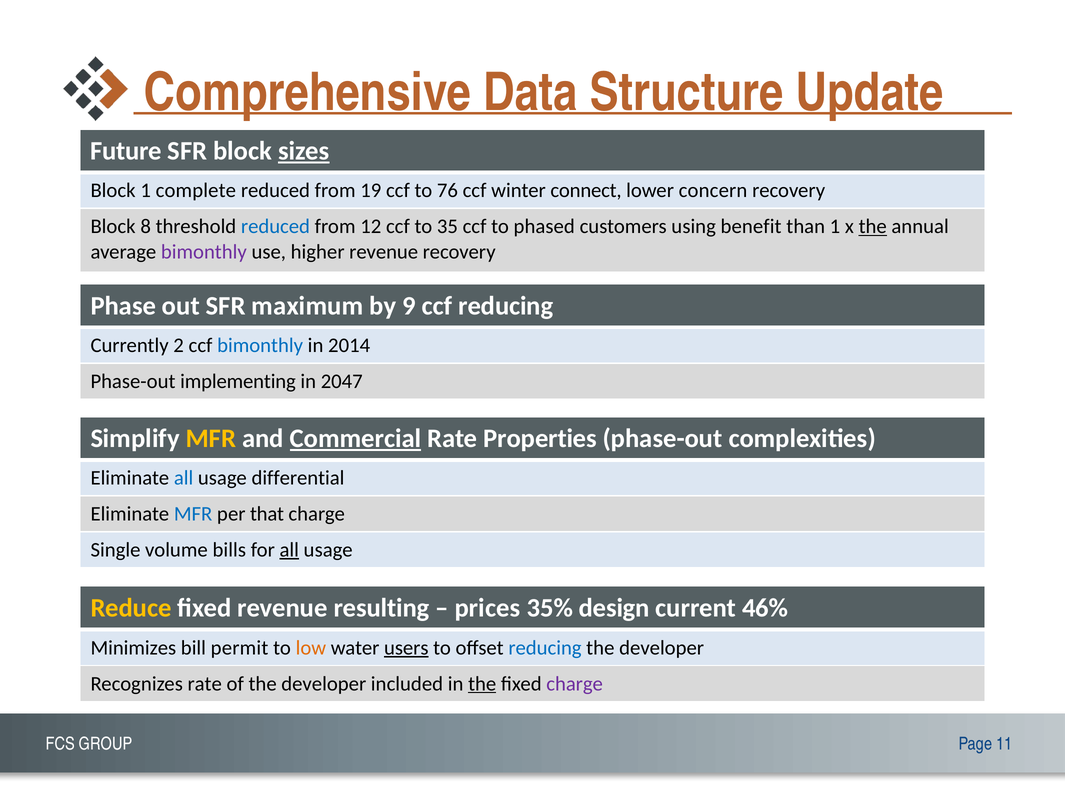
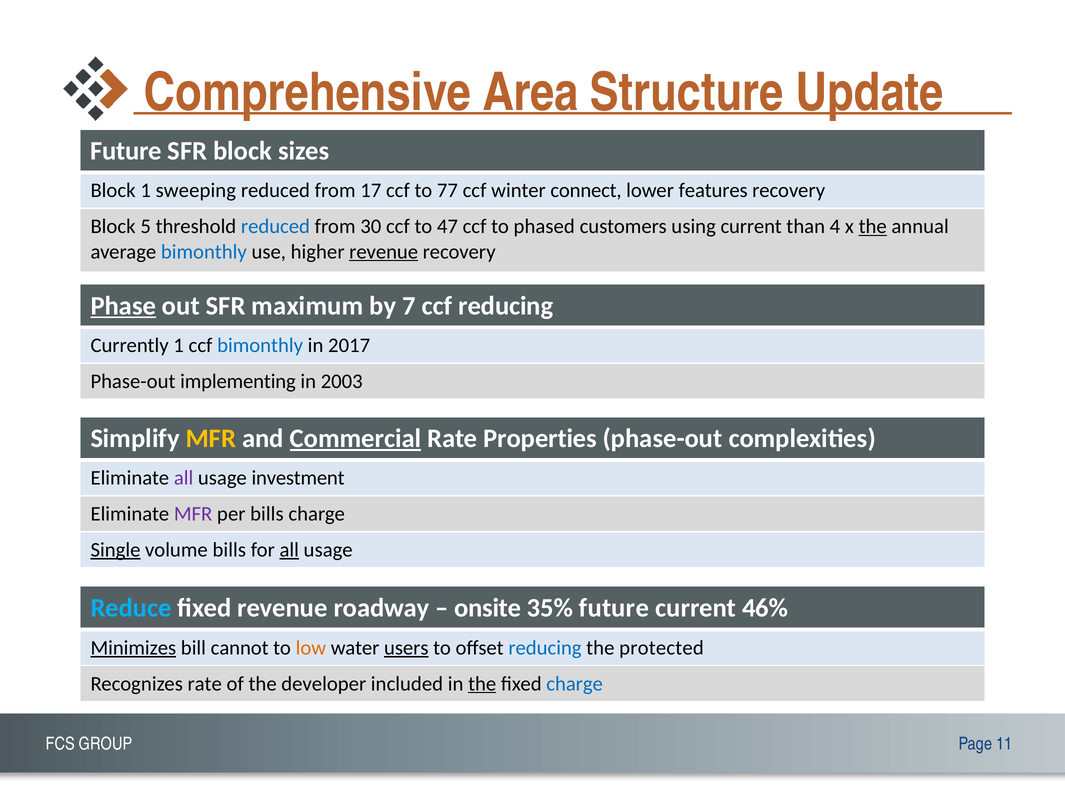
Data: Data -> Area
sizes underline: present -> none
complete: complete -> sweeping
19: 19 -> 17
76: 76 -> 77
concern: concern -> features
8: 8 -> 5
12: 12 -> 30
35: 35 -> 47
using benefit: benefit -> current
than 1: 1 -> 4
bimonthly at (204, 252) colour: purple -> blue
revenue at (384, 252) underline: none -> present
Phase underline: none -> present
9: 9 -> 7
Currently 2: 2 -> 1
2014: 2014 -> 2017
2047: 2047 -> 2003
all at (184, 478) colour: blue -> purple
differential: differential -> investment
MFR at (193, 514) colour: blue -> purple
per that: that -> bills
Single underline: none -> present
Reduce colour: yellow -> light blue
resulting: resulting -> roadway
prices: prices -> onsite
35% design: design -> future
Minimizes underline: none -> present
permit: permit -> cannot
developer at (662, 648): developer -> protected
charge at (575, 683) colour: purple -> blue
